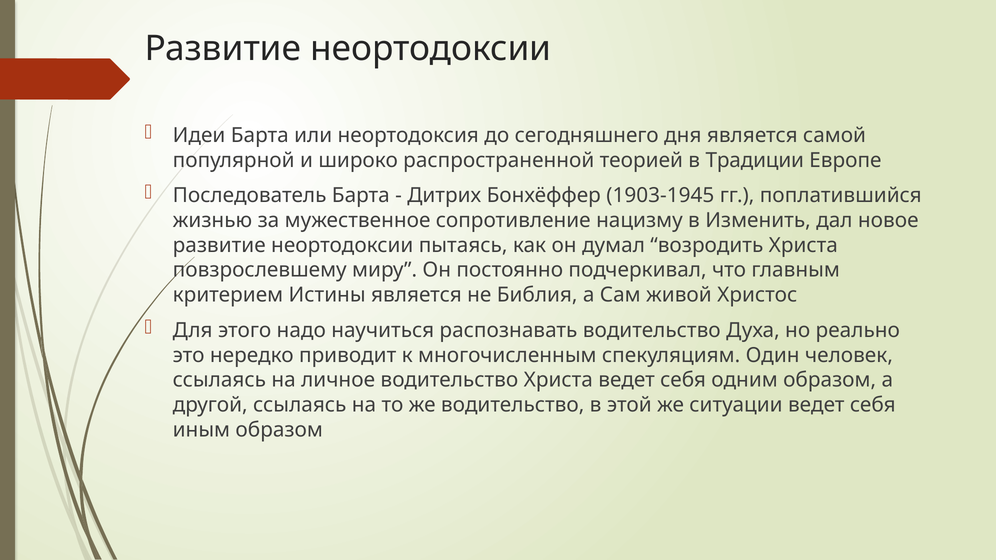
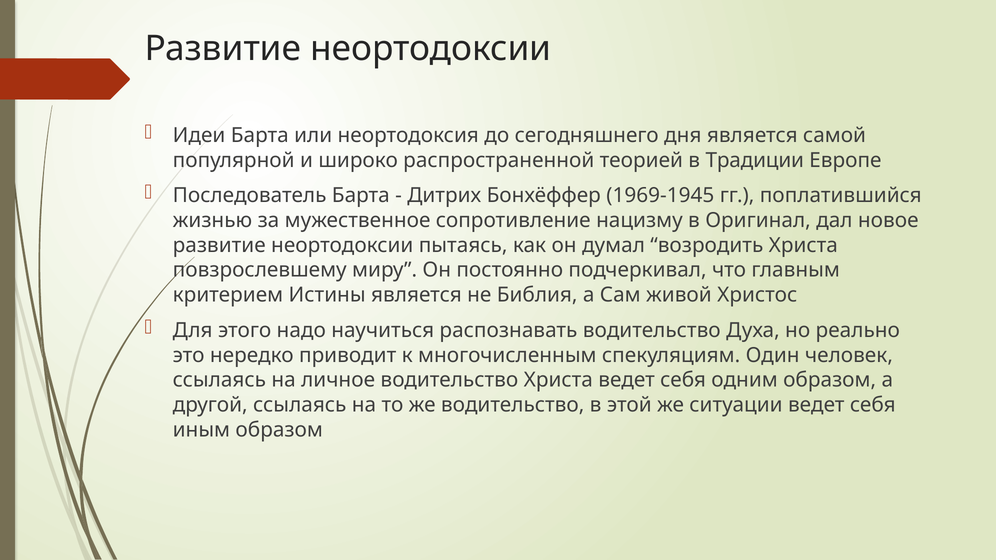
1903-1945: 1903-1945 -> 1969-1945
Изменить: Изменить -> Оригинал
